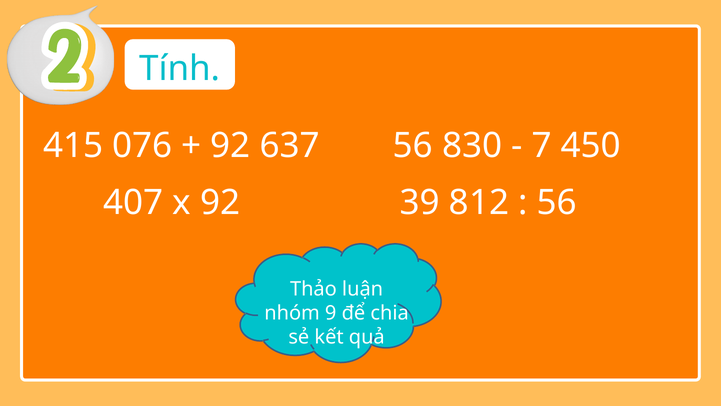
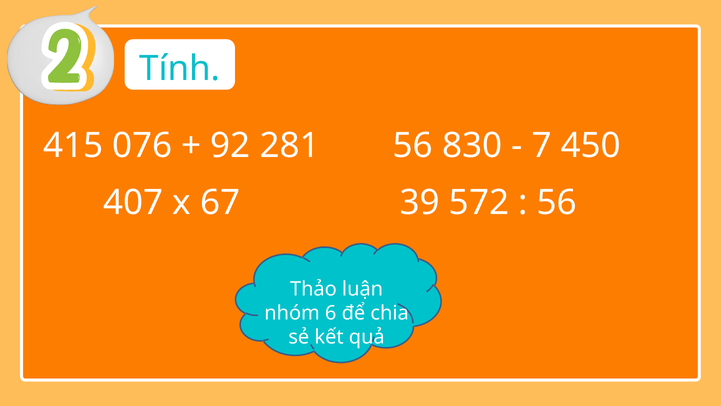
637: 637 -> 281
x 92: 92 -> 67
812: 812 -> 572
9: 9 -> 6
